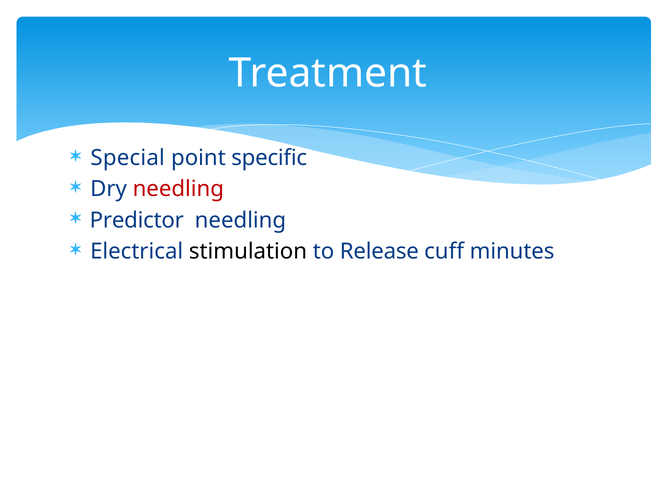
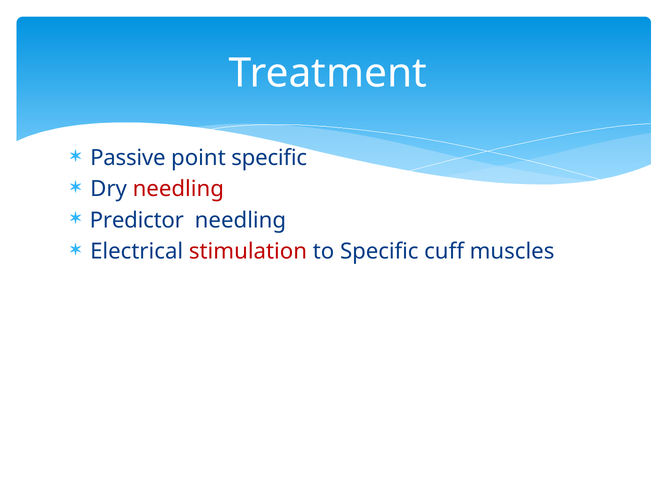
Special: Special -> Passive
stimulation colour: black -> red
to Release: Release -> Specific
minutes: minutes -> muscles
